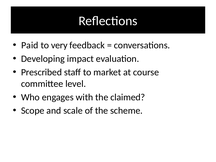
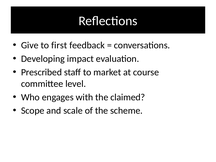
Paid: Paid -> Give
very: very -> first
